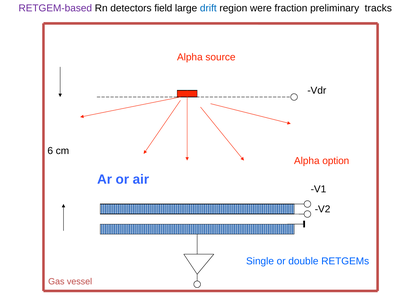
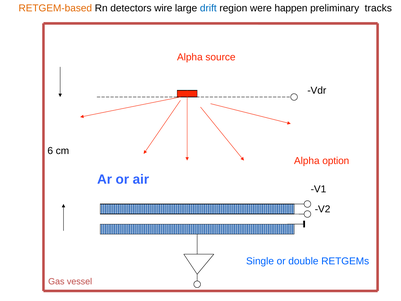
RETGEM-based colour: purple -> orange
field: field -> wire
fraction: fraction -> happen
